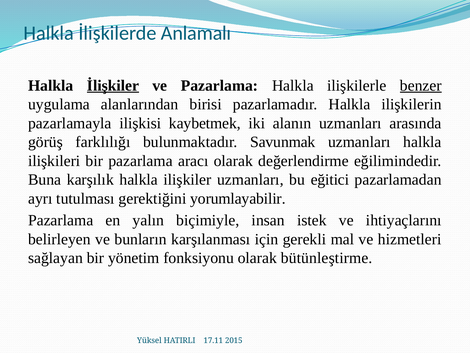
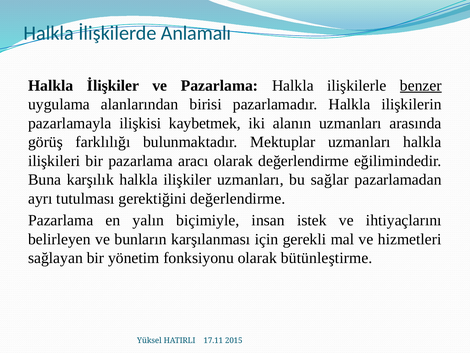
İlişkiler underline: present -> none
Savunmak: Savunmak -> Mektuplar
eğitici: eğitici -> sağlar
gerektiğini yorumlayabilir: yorumlayabilir -> değerlendirme
